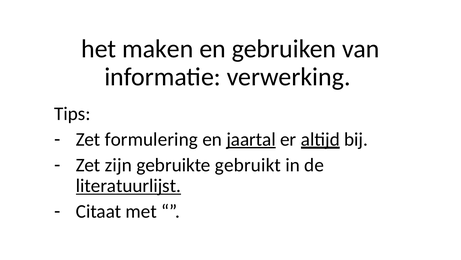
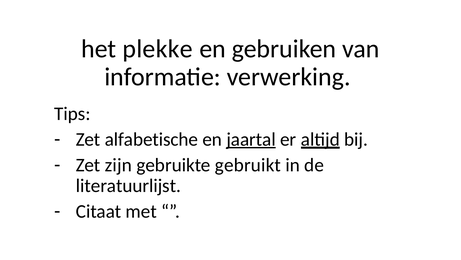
maken: maken -> plekke
formulering: formulering -> alfabetische
literatuurlijst underline: present -> none
